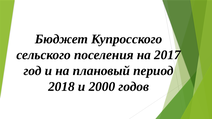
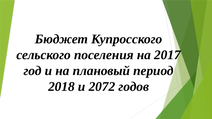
2000: 2000 -> 2072
